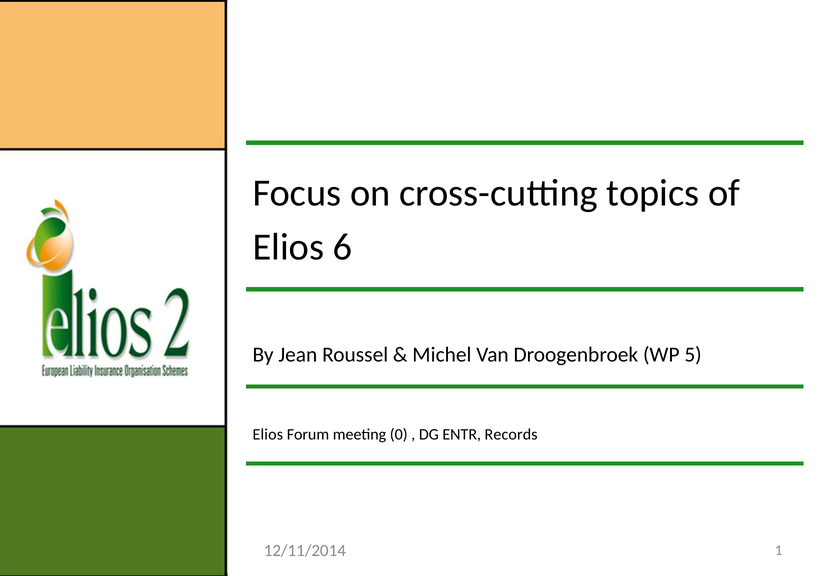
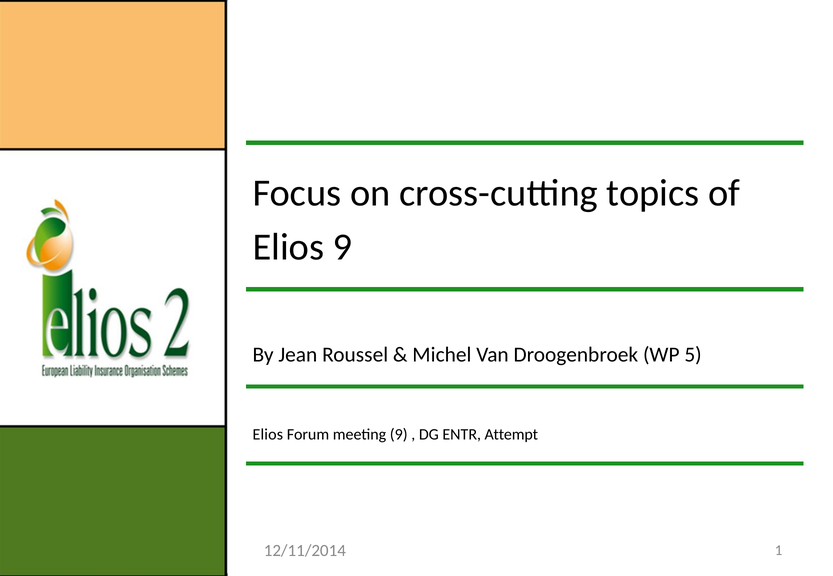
Elios 6: 6 -> 9
meeting 0: 0 -> 9
Records: Records -> Attempt
